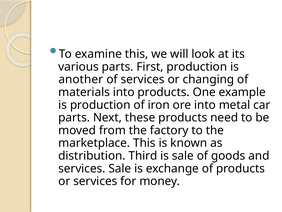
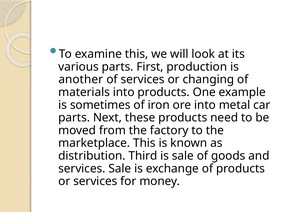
is production: production -> sometimes
